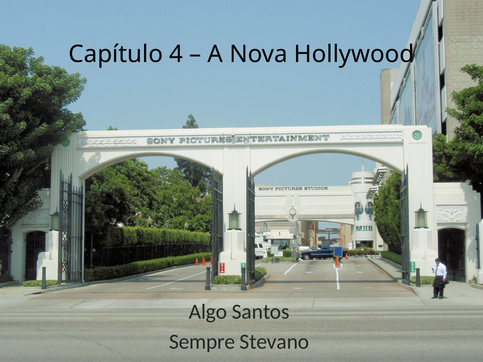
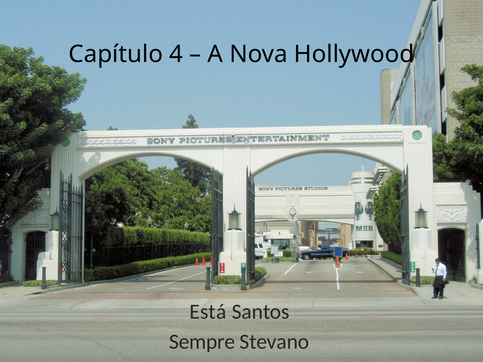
Algo: Algo -> Está
